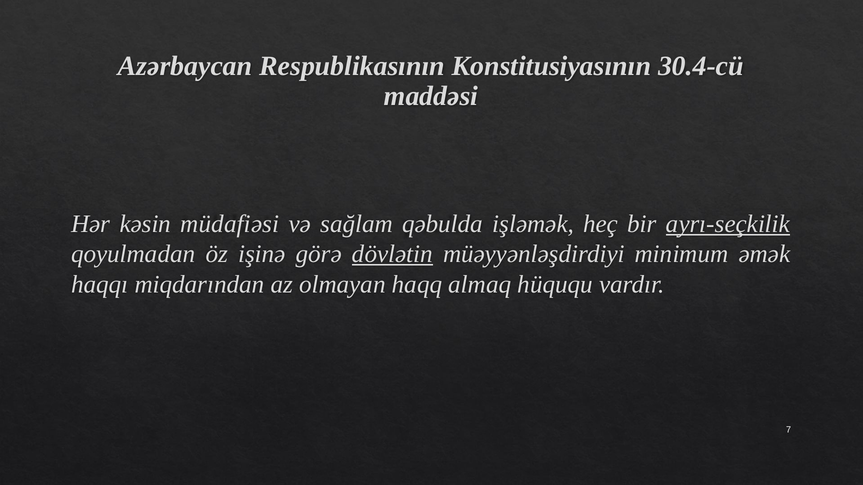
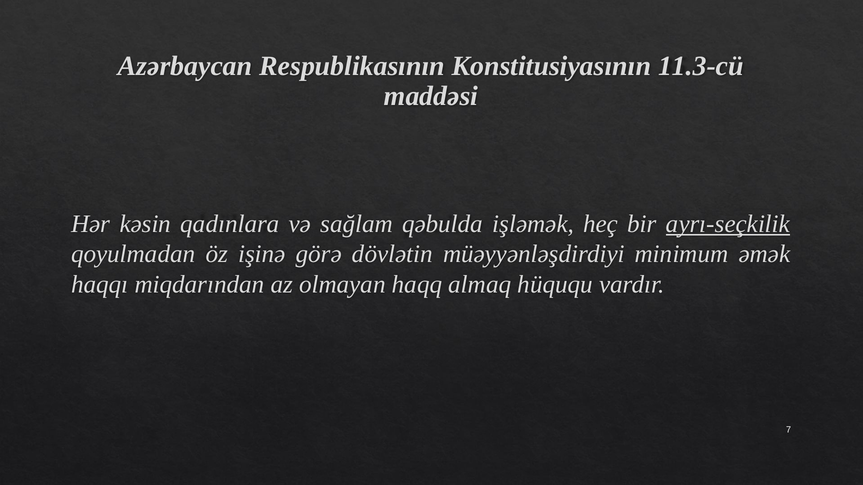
30.4-cü: 30.4-cü -> 11.3-cü
müdafiəsi: müdafiəsi -> qadınlara
dövlətin underline: present -> none
